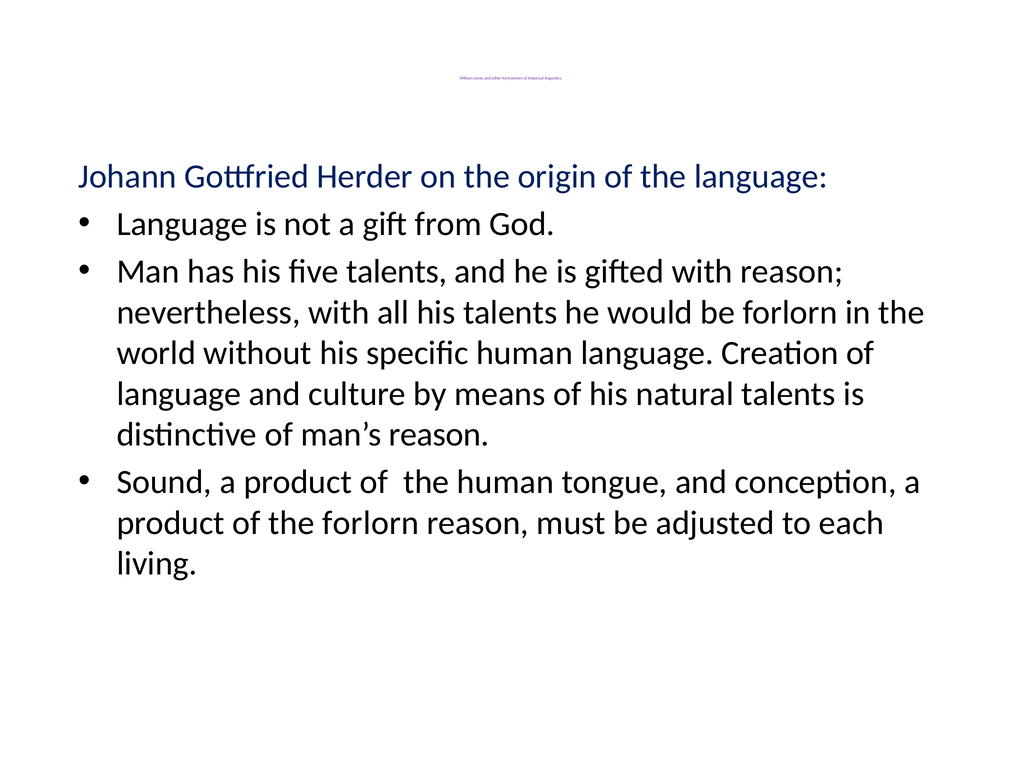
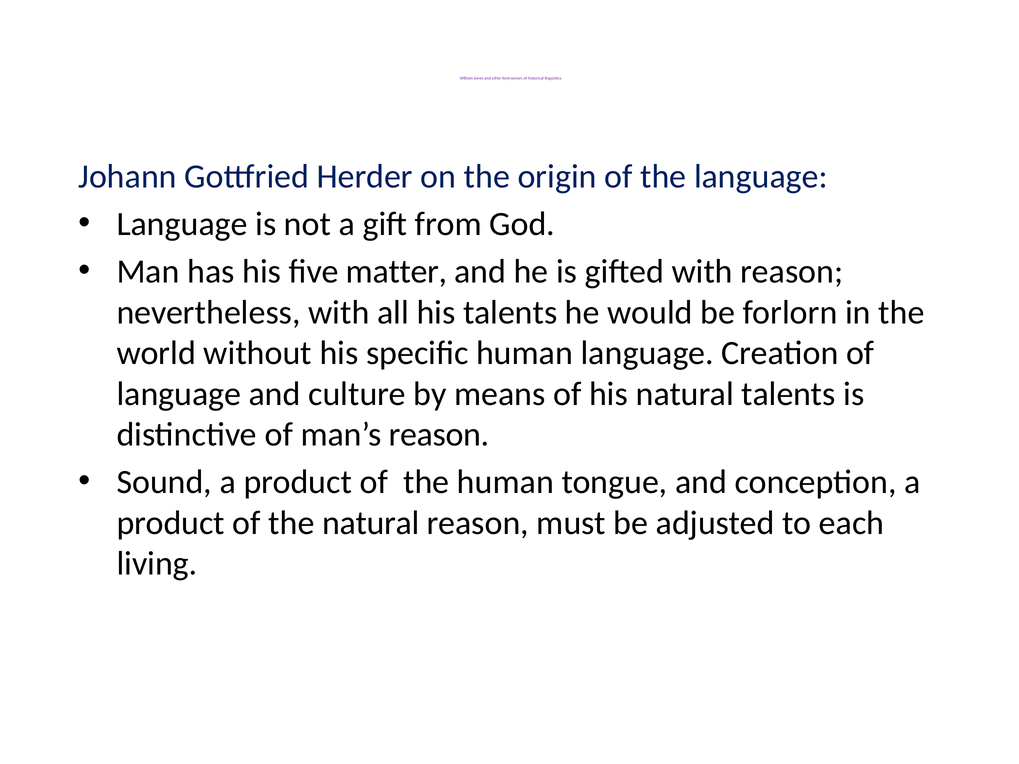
five talents: talents -> matter
the forlorn: forlorn -> natural
